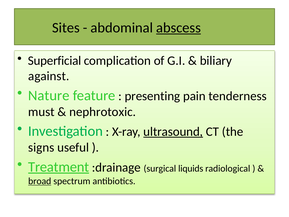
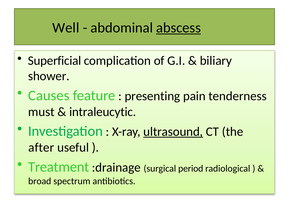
Sites: Sites -> Well
against: against -> shower
Nature: Nature -> Causes
nephrotoxic: nephrotoxic -> intraleucytic
signs: signs -> after
Treatment underline: present -> none
liquids: liquids -> period
broad underline: present -> none
